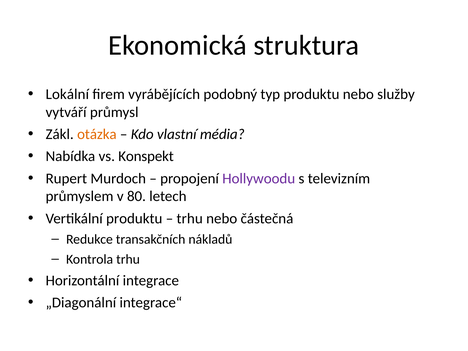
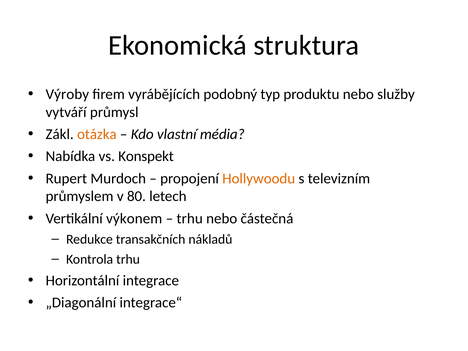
Lokální: Lokální -> Výroby
Hollywoodu colour: purple -> orange
Vertikální produktu: produktu -> výkonem
